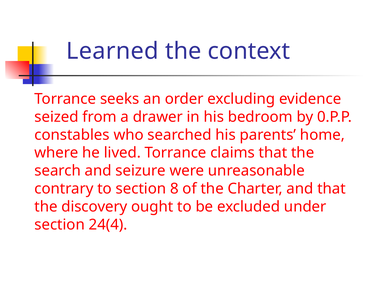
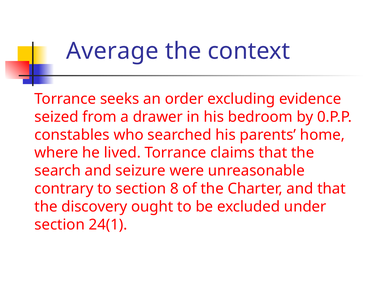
Learned: Learned -> Average
24(4: 24(4 -> 24(1
